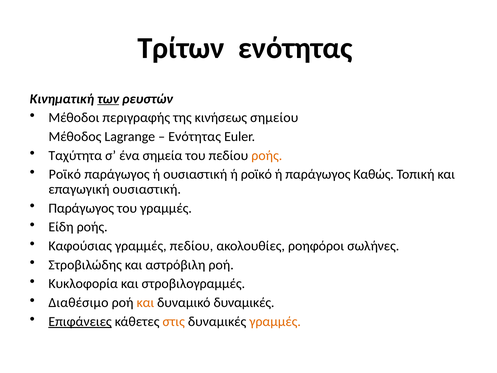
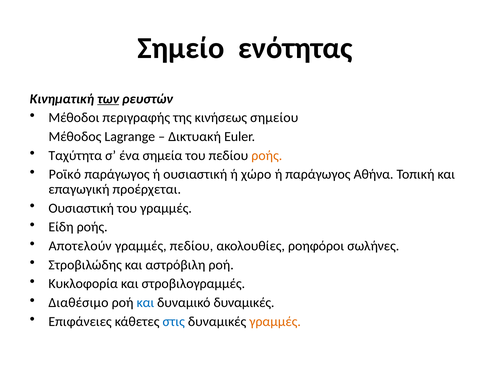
Τρίτων: Τρίτων -> Σημείο
Ενότητας at (195, 136): Ενότητας -> Δικτυακή
ή ροϊκό: ροϊκό -> χώρο
Καθώς: Καθώς -> Αθήνα
επαγωγική ουσιαστική: ουσιαστική -> προέρχεται
Παράγωγος at (81, 208): Παράγωγος -> Ουσιαστική
Καφούσιας: Καφούσιας -> Αποτελούν
και at (145, 302) colour: orange -> blue
Επιφάνειες underline: present -> none
στις colour: orange -> blue
